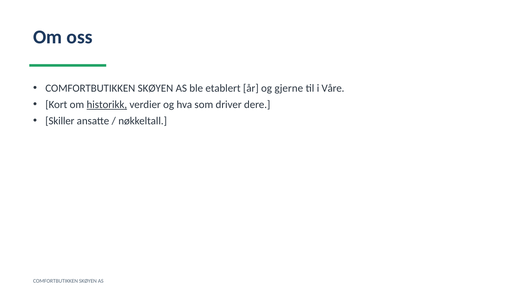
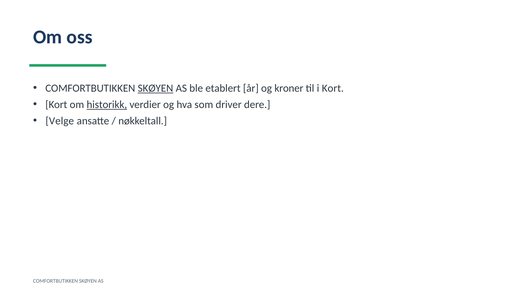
SKØYEN at (155, 88) underline: none -> present
gjerne: gjerne -> kroner
i Våre: Våre -> Kort
Skiller: Skiller -> Velge
